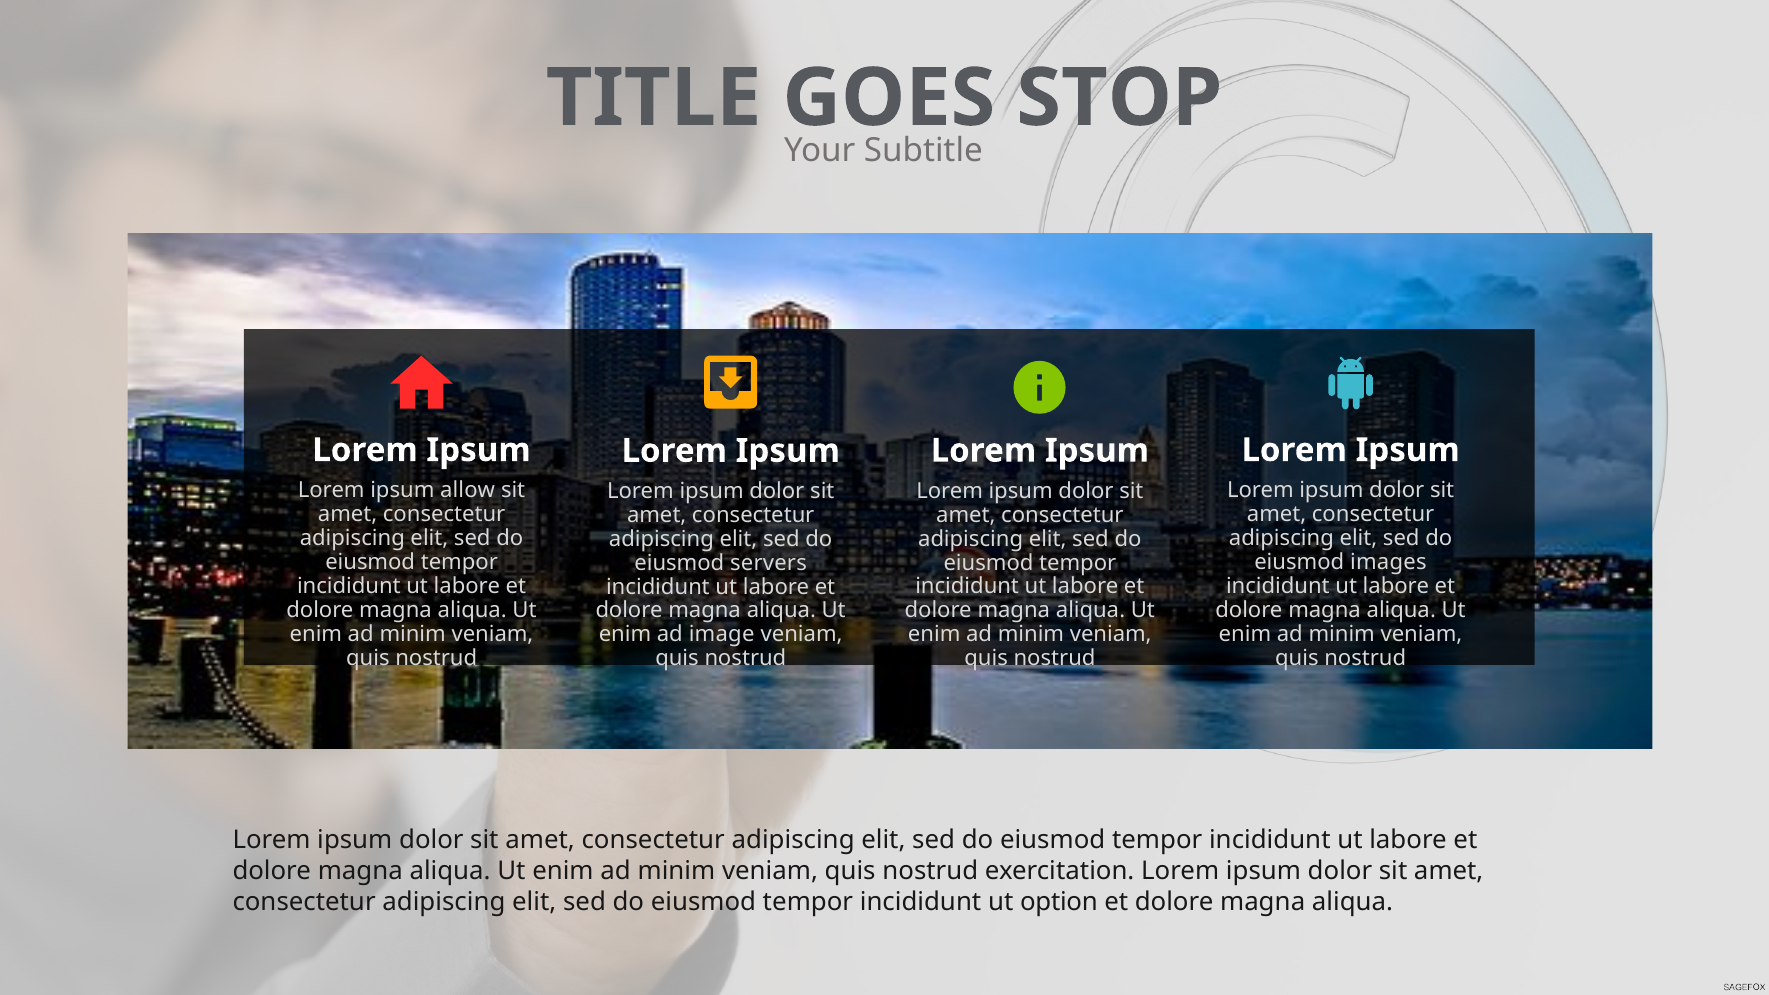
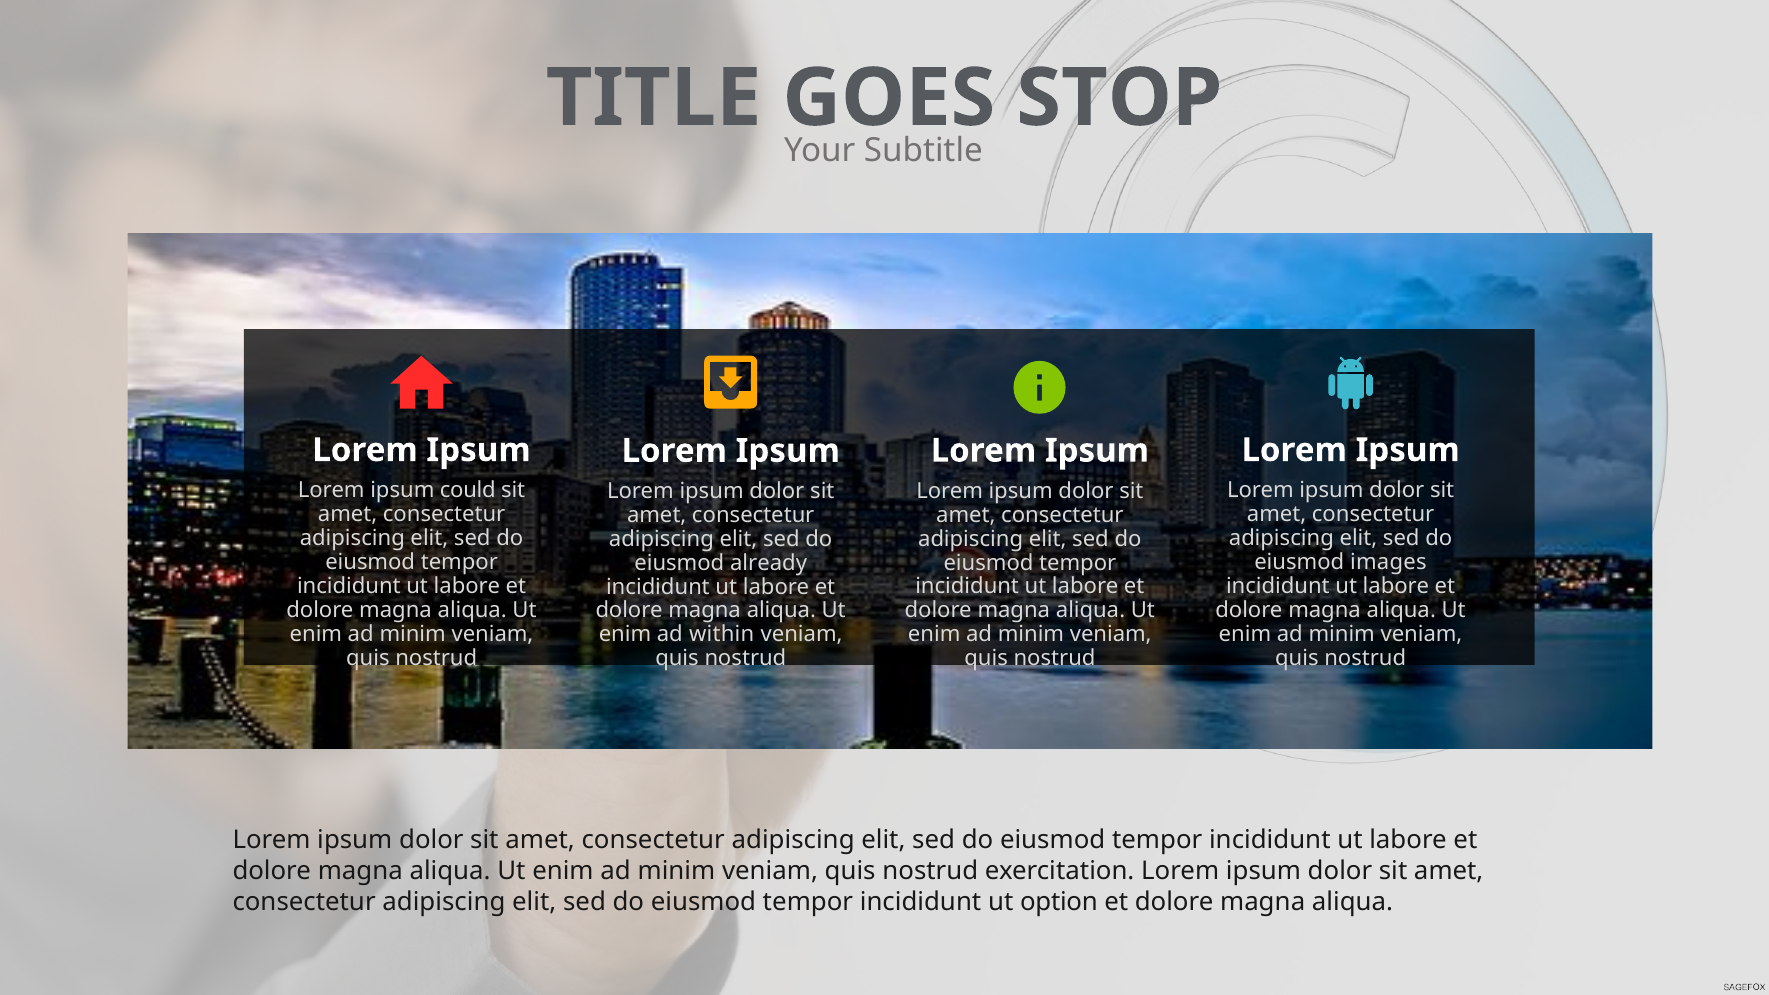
allow: allow -> could
servers: servers -> already
image: image -> within
